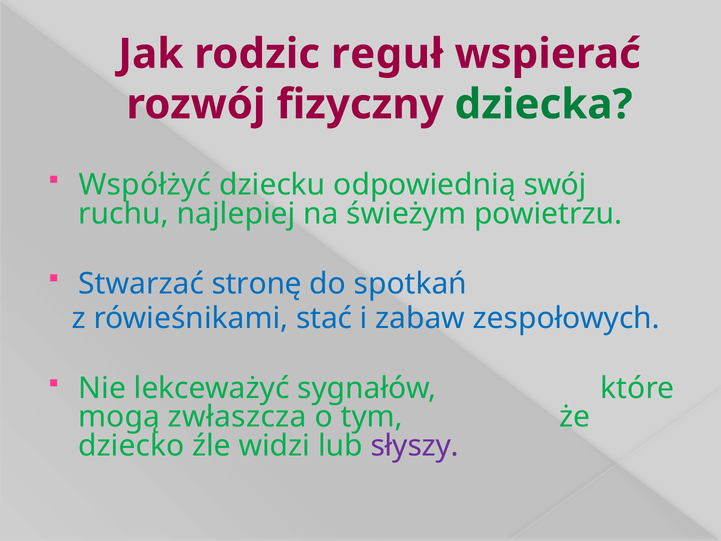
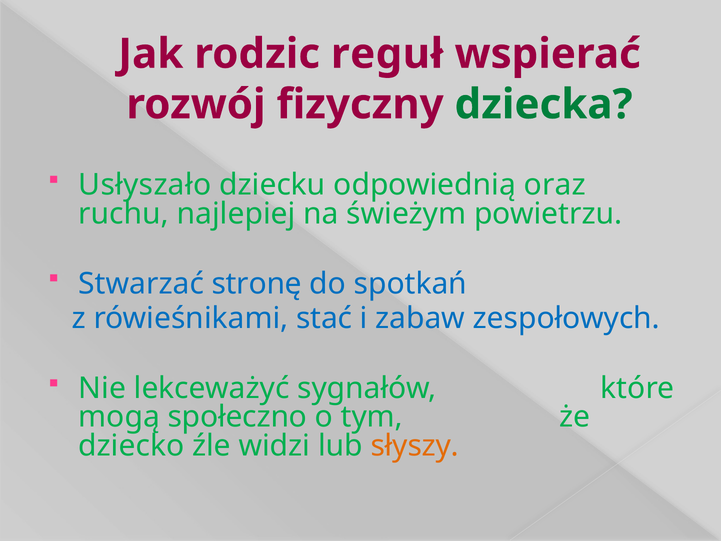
Współżyć: Współżyć -> Usłyszało
swój: swój -> oraz
zwłaszcza: zwłaszcza -> społeczno
słyszy colour: purple -> orange
